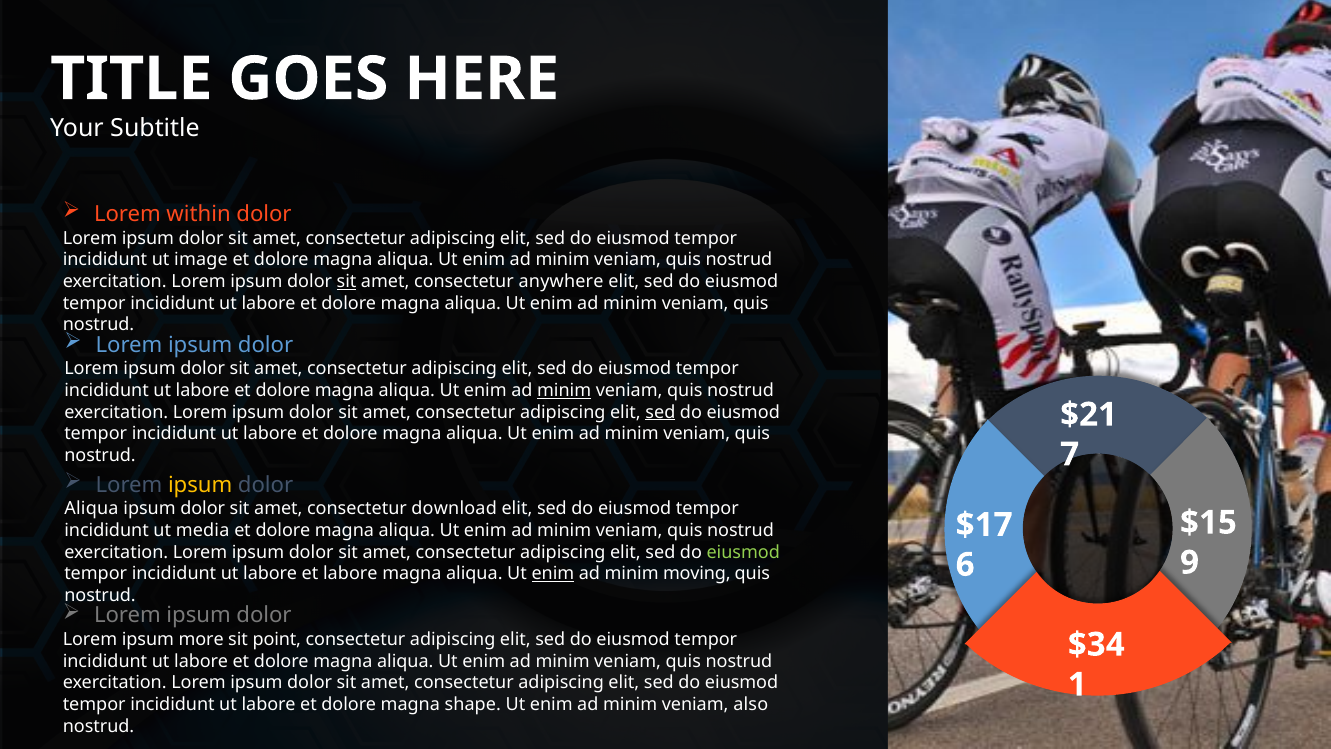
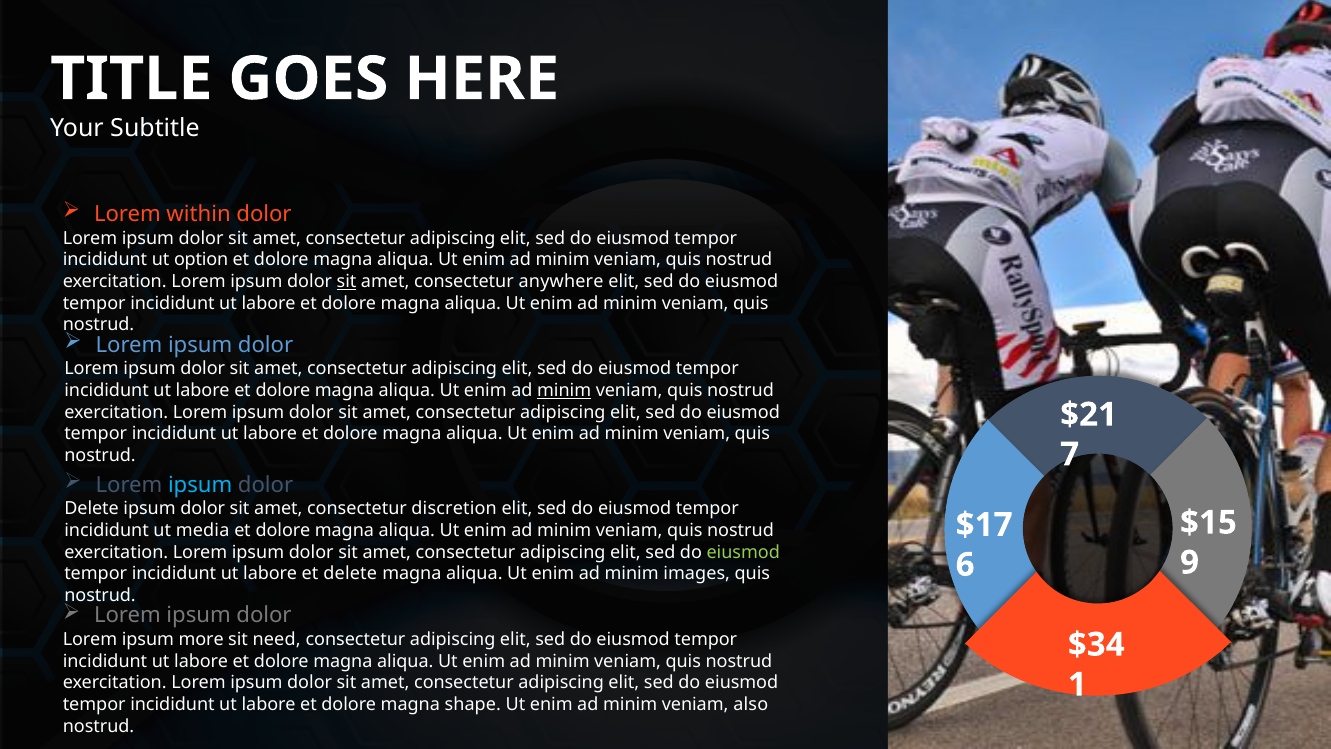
image: image -> option
sed at (660, 412) underline: present -> none
ipsum at (200, 485) colour: yellow -> light blue
Aliqua at (91, 509): Aliqua -> Delete
download: download -> discretion
et labore: labore -> delete
enim at (553, 574) underline: present -> none
moving: moving -> images
point: point -> need
